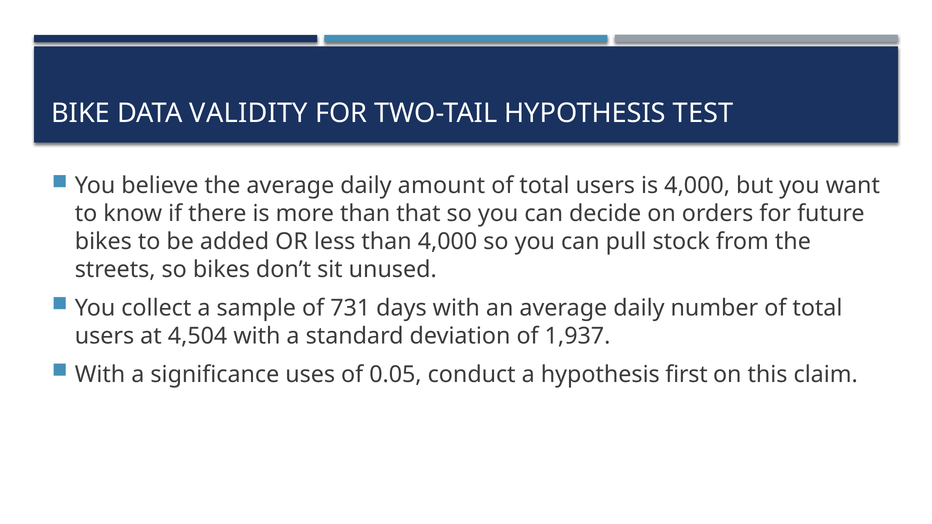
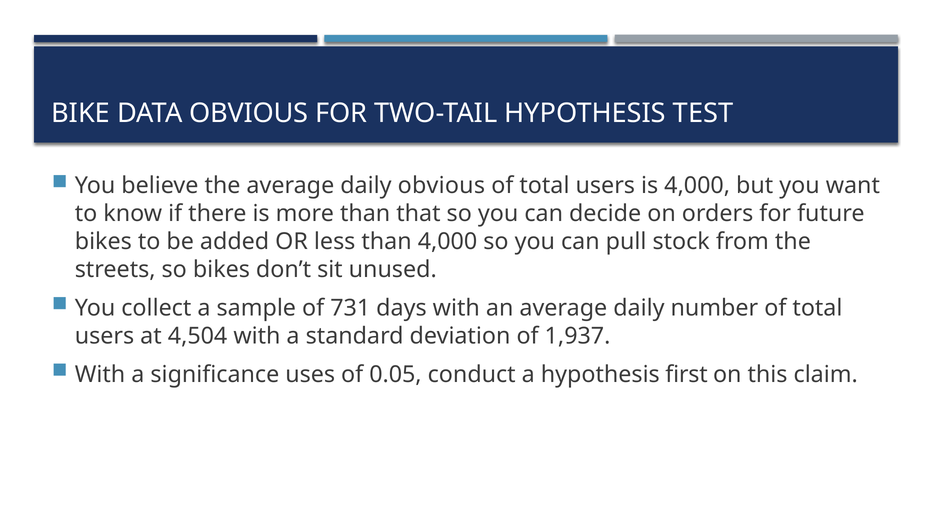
DATA VALIDITY: VALIDITY -> OBVIOUS
daily amount: amount -> obvious
